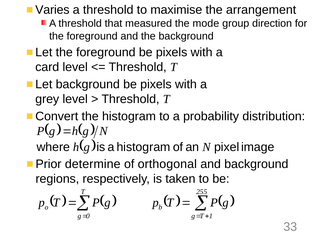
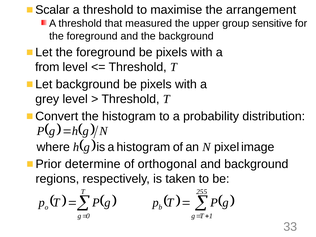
Varies: Varies -> Scalar
mode: mode -> upper
direction: direction -> sensitive
card: card -> from
